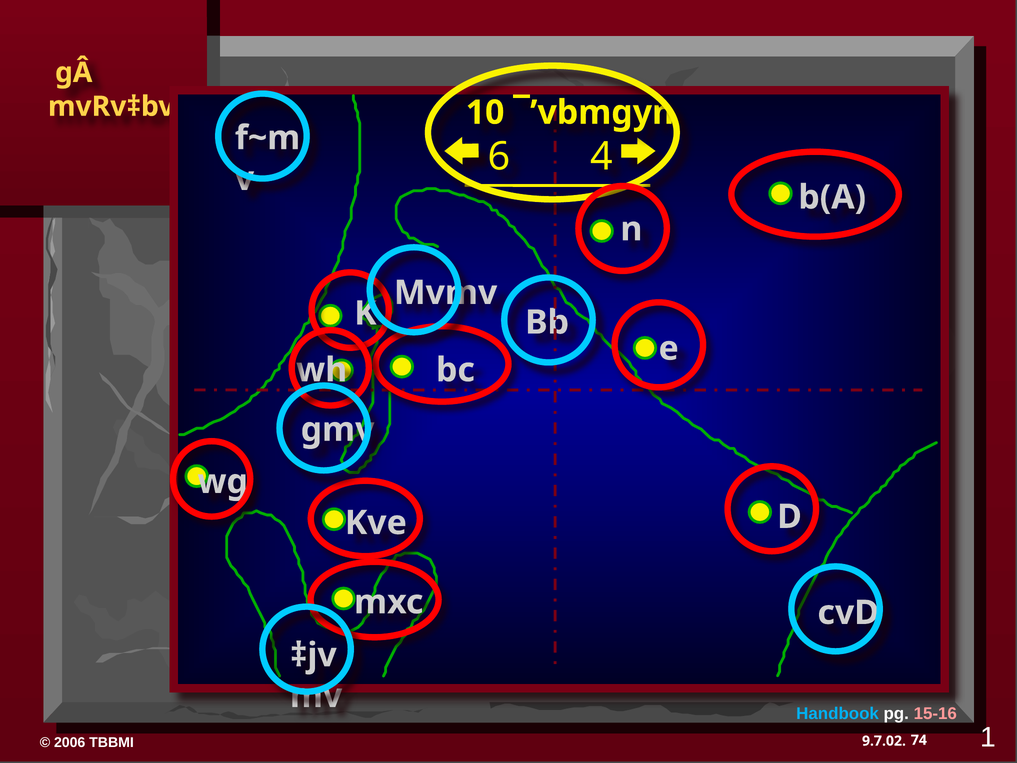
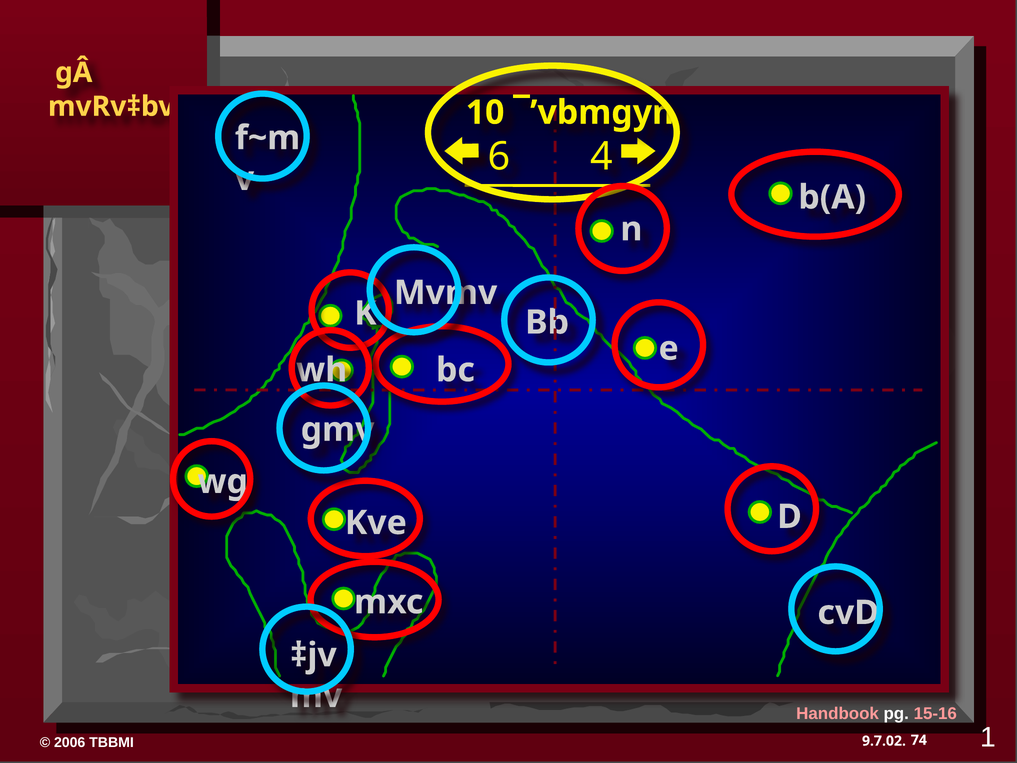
Handbook colour: light blue -> pink
